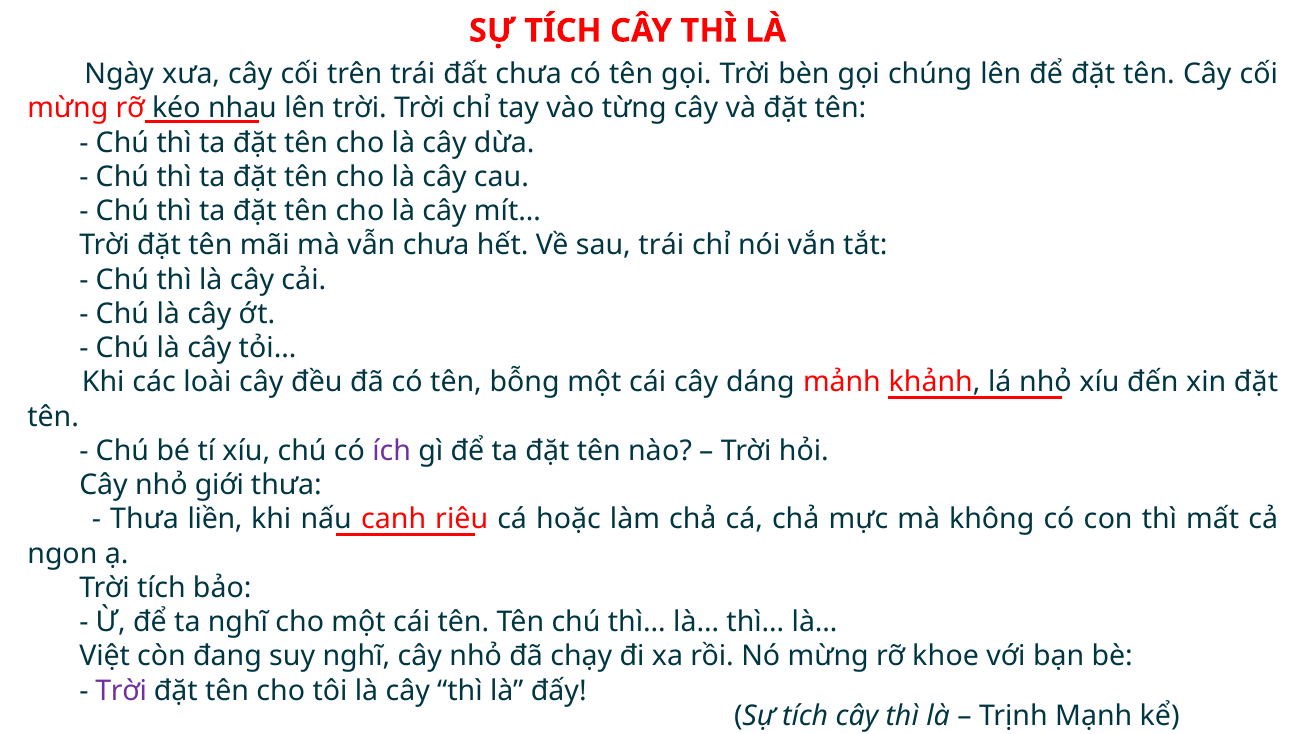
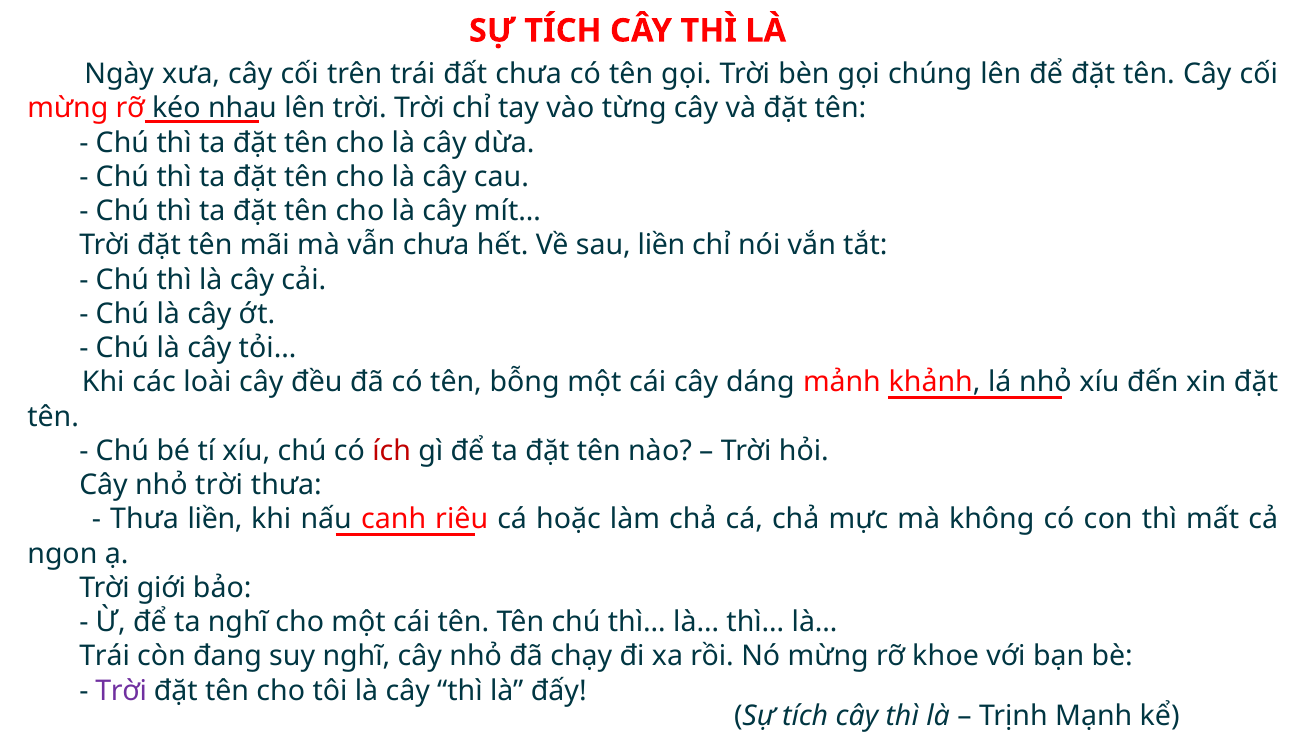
sau trái: trái -> liền
ích colour: purple -> red
nhỏ giới: giới -> trời
Trời tích: tích -> giới
Việt at (105, 656): Việt -> Trái
